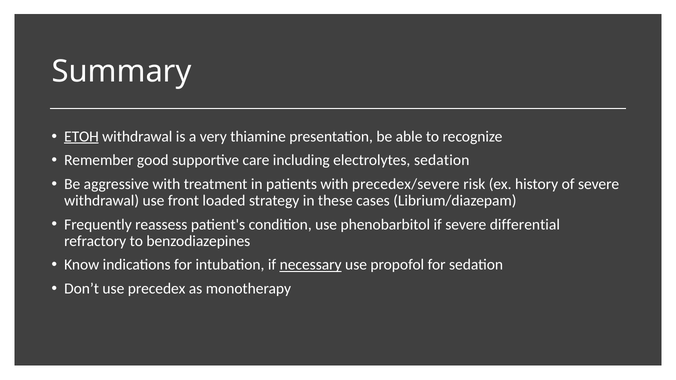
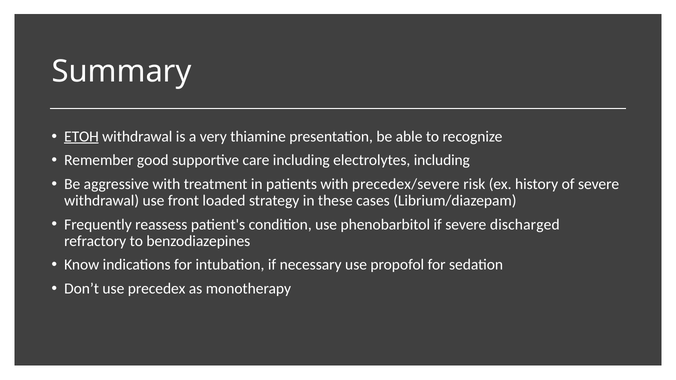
electrolytes sedation: sedation -> including
differential: differential -> discharged
necessary underline: present -> none
